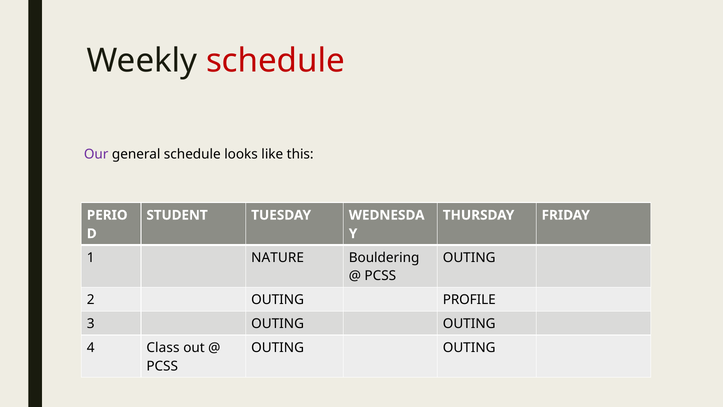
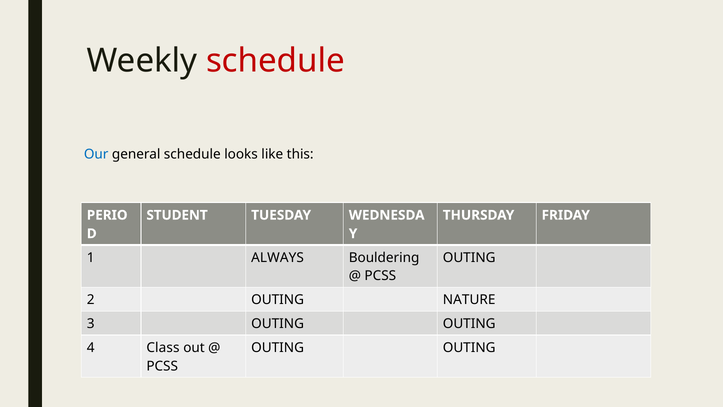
Our colour: purple -> blue
NATURE: NATURE -> ALWAYS
PROFILE: PROFILE -> NATURE
